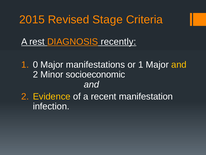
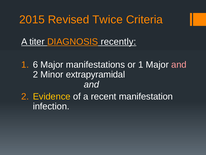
Stage: Stage -> Twice
rest: rest -> titer
0: 0 -> 6
and at (179, 64) colour: yellow -> pink
socioeconomic: socioeconomic -> extrapyramidal
